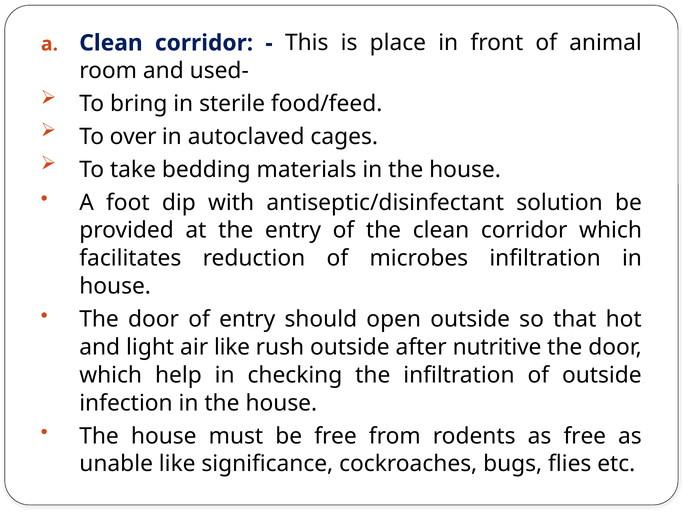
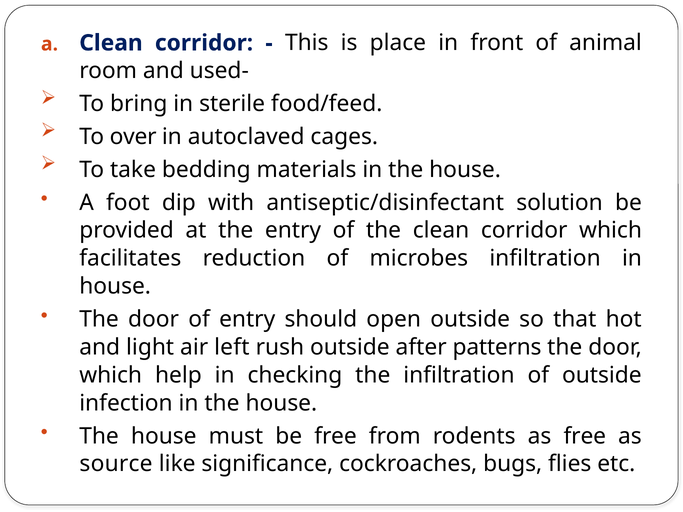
air like: like -> left
nutritive: nutritive -> patterns
unable: unable -> source
